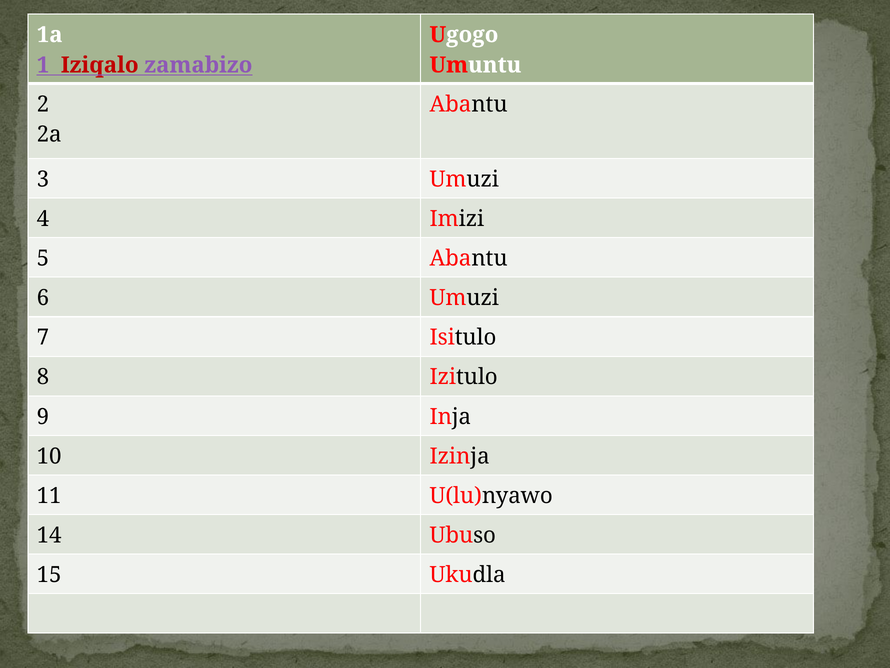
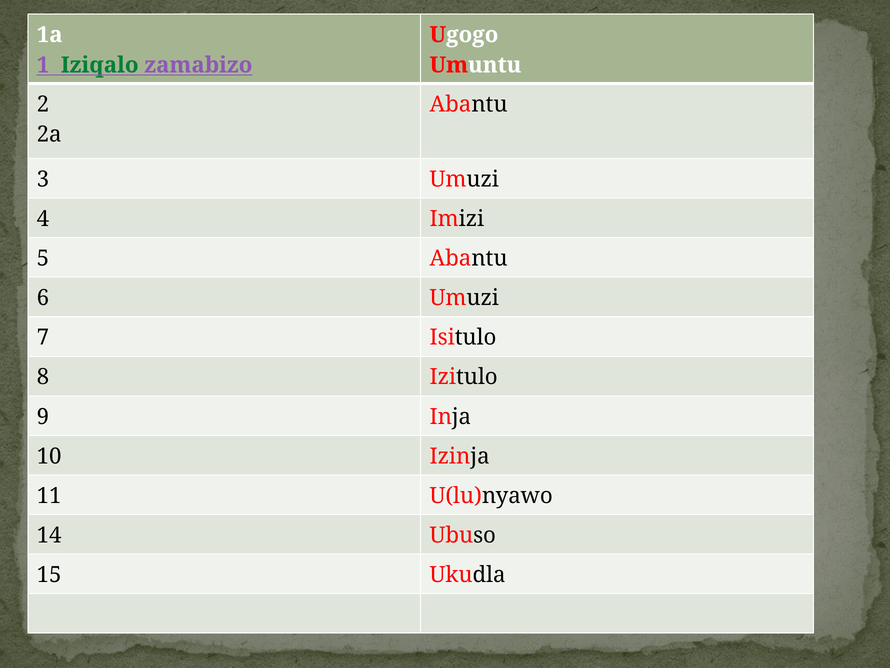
Iziqalo colour: red -> green
